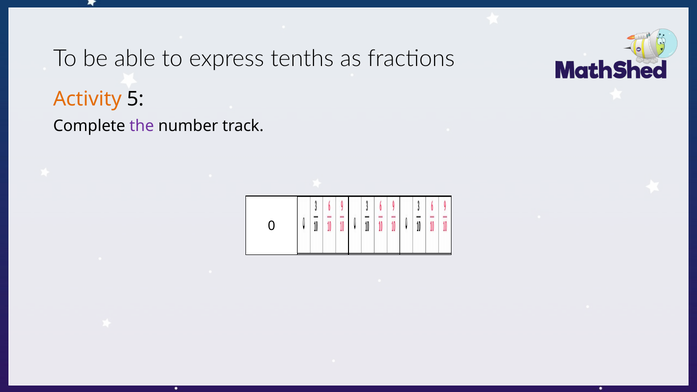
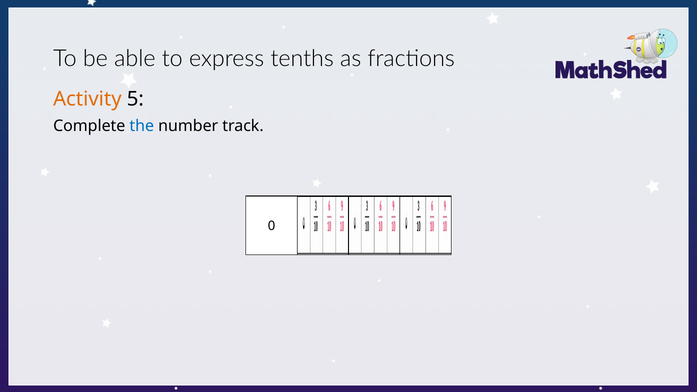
the colour: purple -> blue
